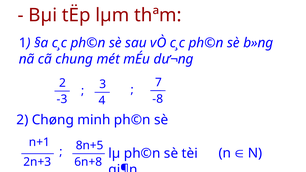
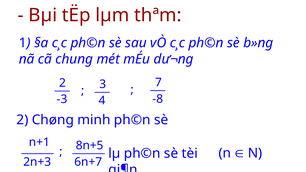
6n+8: 6n+8 -> 6n+7
